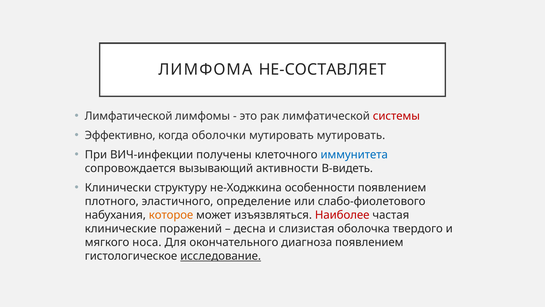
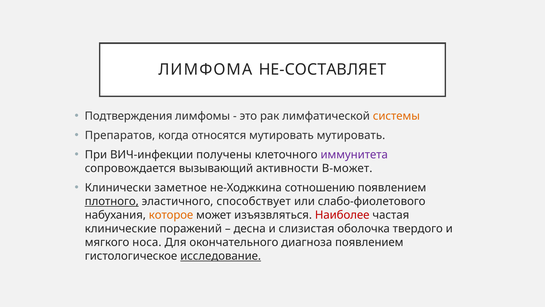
Лимфатической at (129, 116): Лимфатической -> Подтверждения
системы colour: red -> orange
Эффективно: Эффективно -> Препаратов
оболочки: оболочки -> относятся
иммунитета colour: blue -> purple
В-видеть: В-видеть -> В-может
структуру: структуру -> заметное
особенности: особенности -> сотношению
плотного underline: none -> present
определение: определение -> способствует
